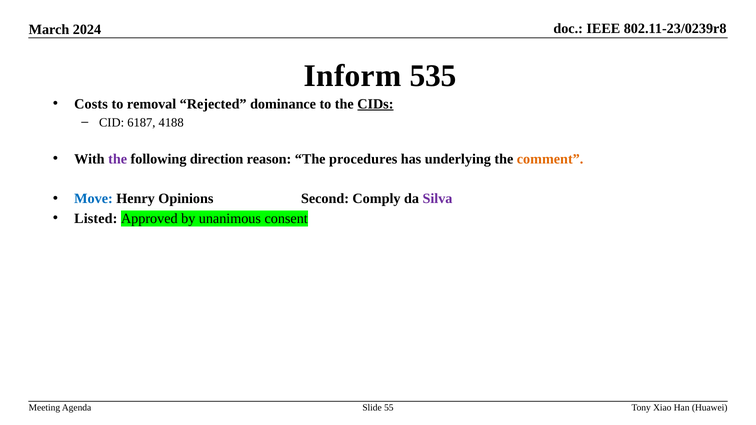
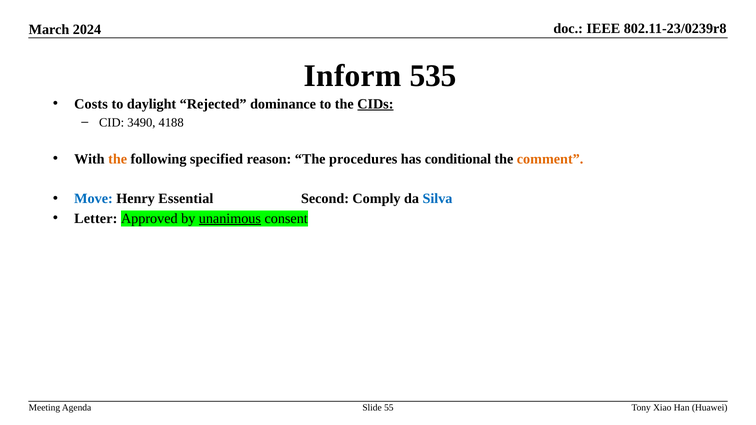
removal: removal -> daylight
6187: 6187 -> 3490
the at (118, 159) colour: purple -> orange
direction: direction -> specified
underlying: underlying -> conditional
Opinions: Opinions -> Essential
Silva colour: purple -> blue
Listed: Listed -> Letter
unanimous underline: none -> present
